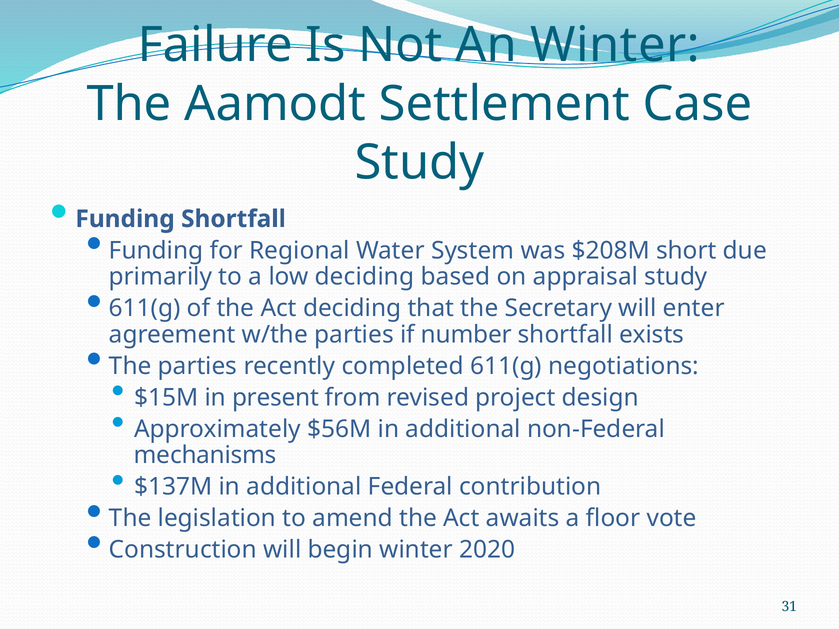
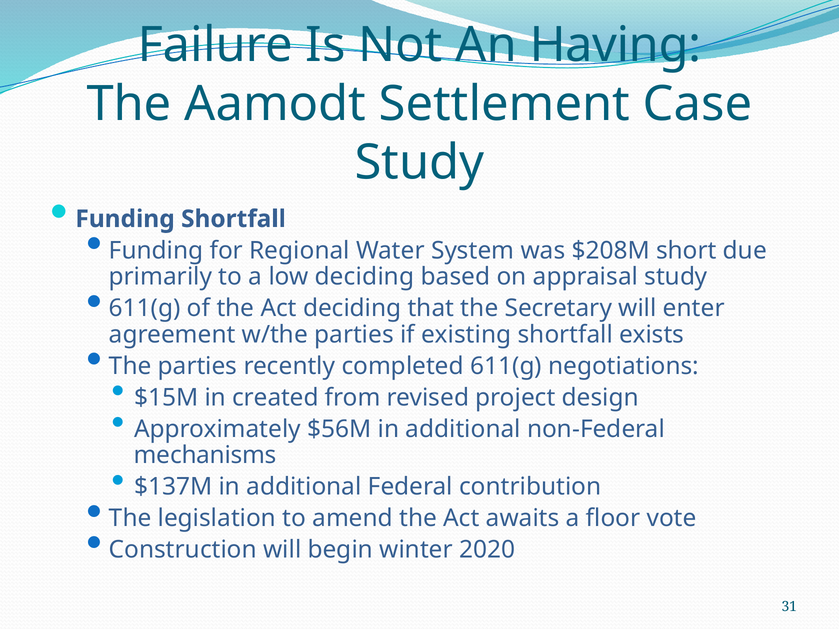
An Winter: Winter -> Having
number: number -> existing
present: present -> created
